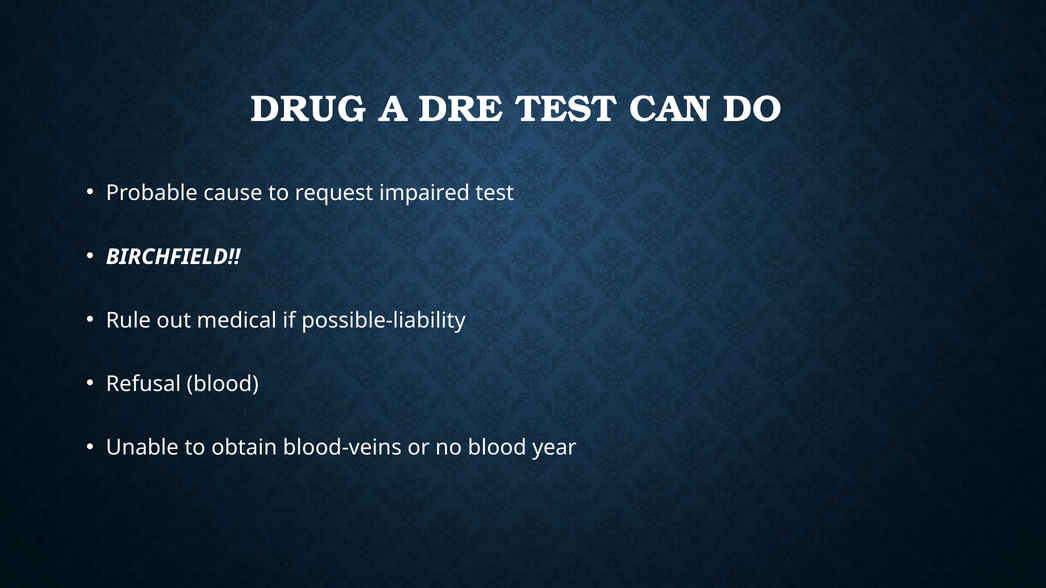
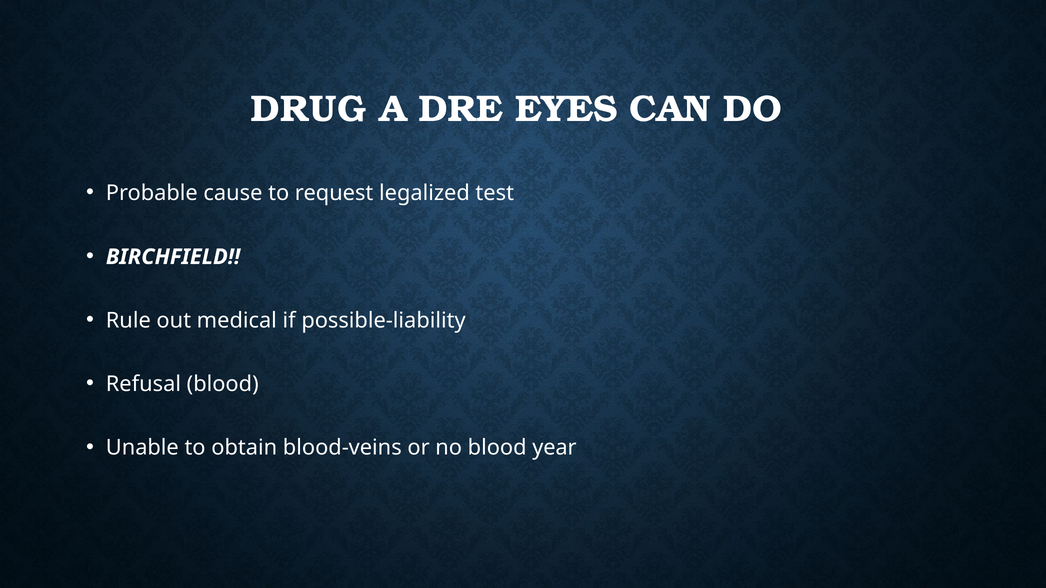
DRE TEST: TEST -> EYES
impaired: impaired -> legalized
